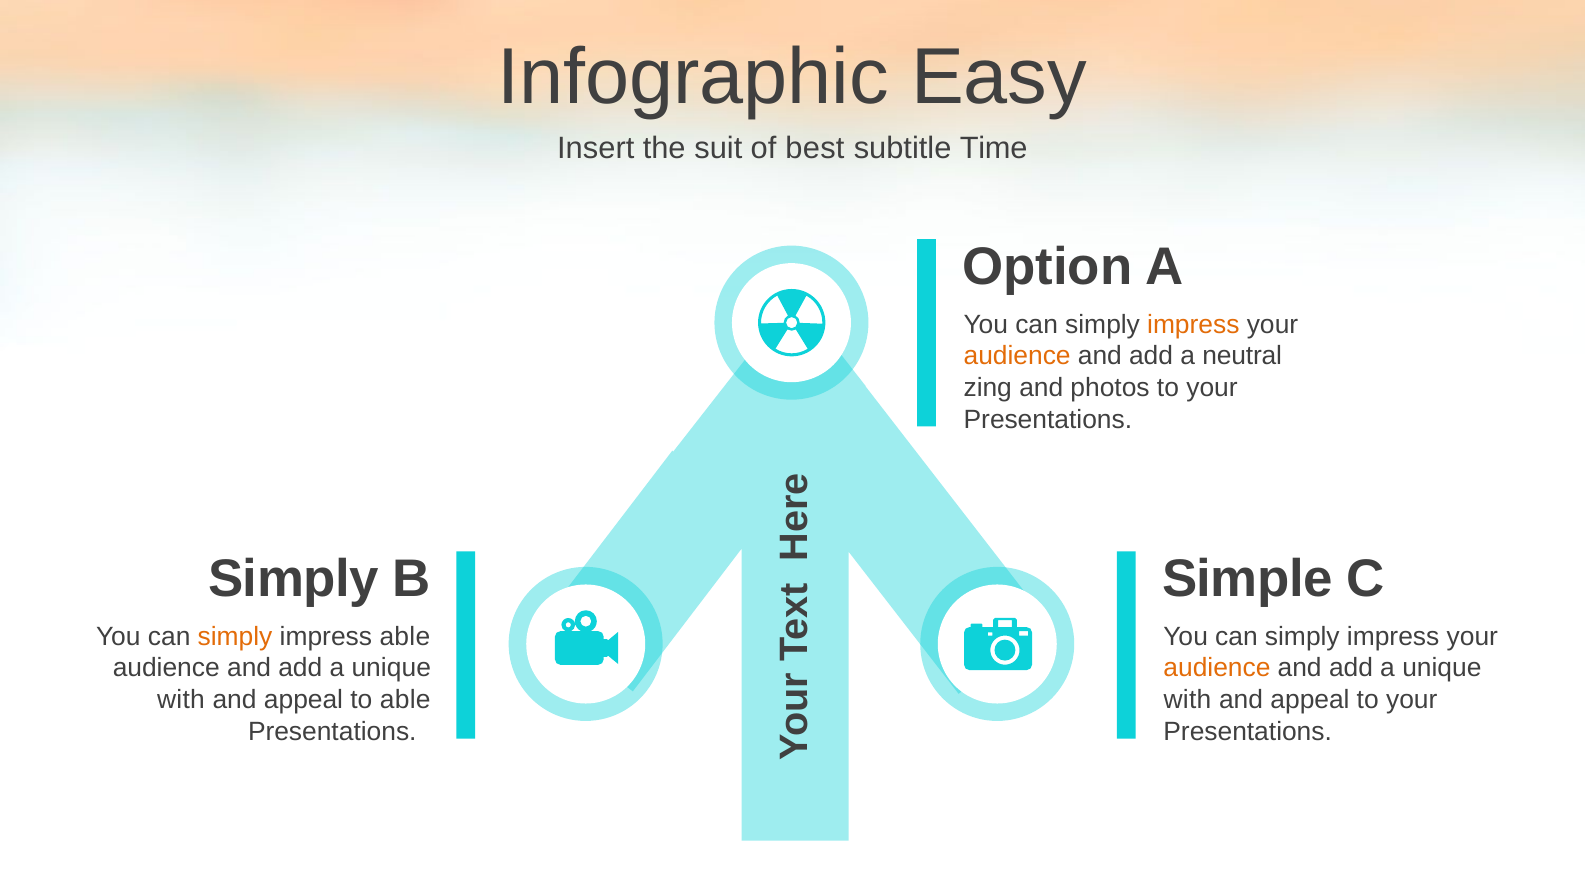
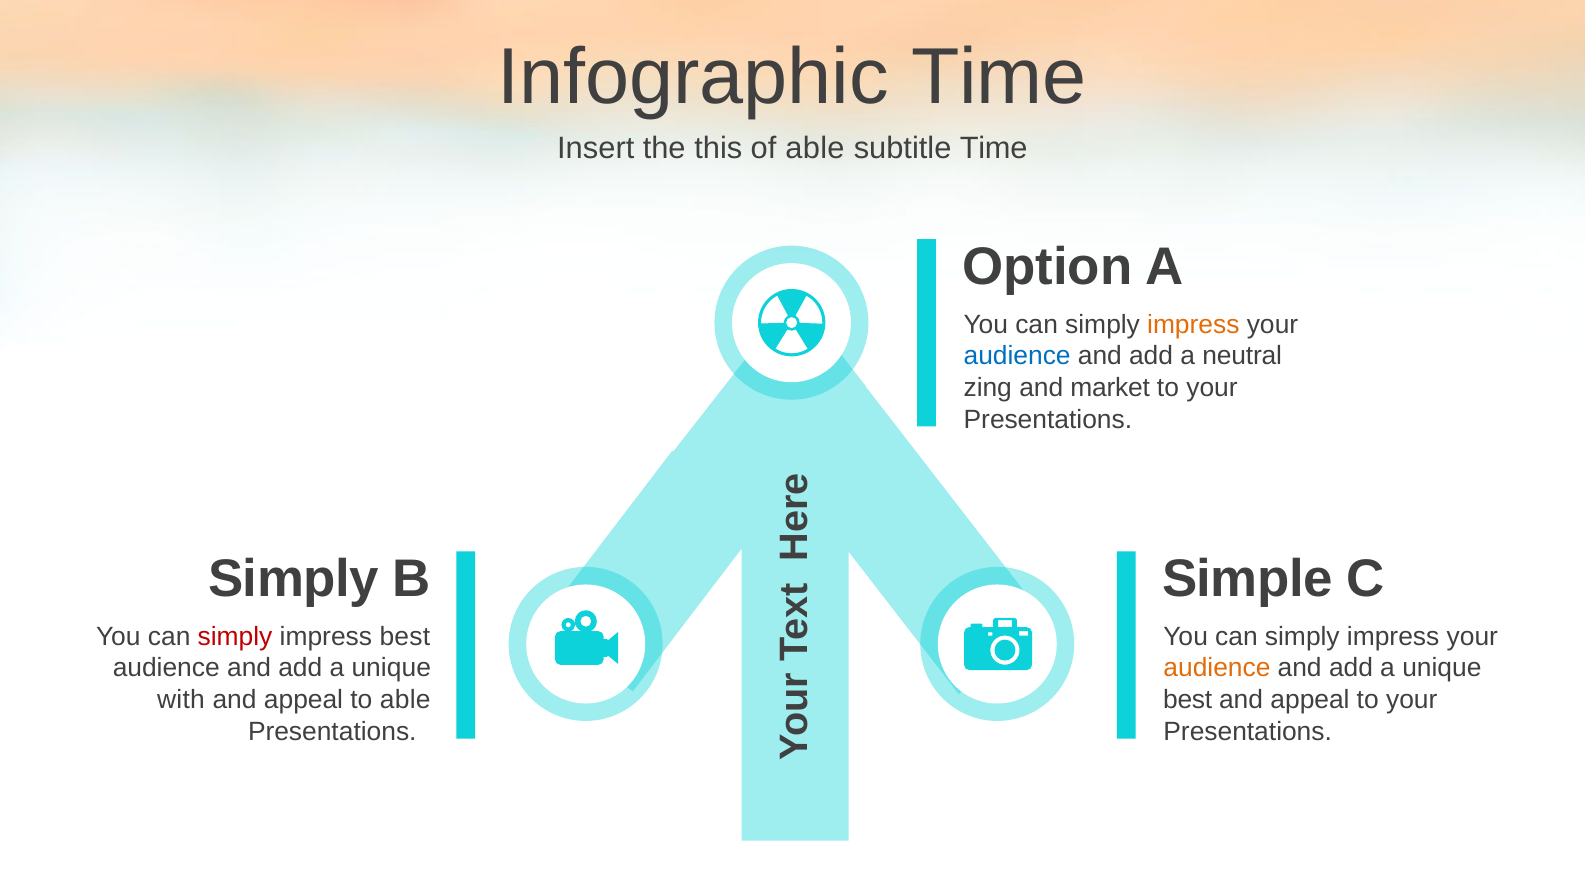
Infographic Easy: Easy -> Time
suit: suit -> this
of best: best -> able
audience at (1017, 356) colour: orange -> blue
photos: photos -> market
simply at (235, 636) colour: orange -> red
impress able: able -> best
with at (1187, 700): with -> best
